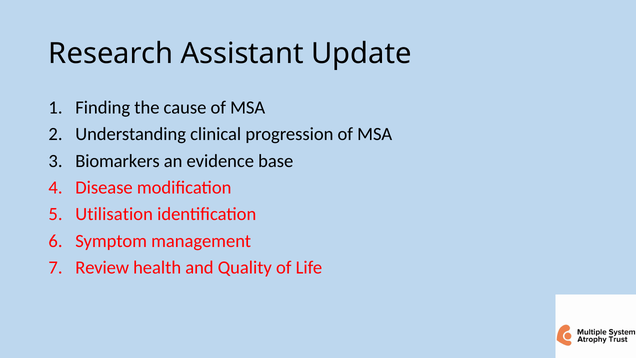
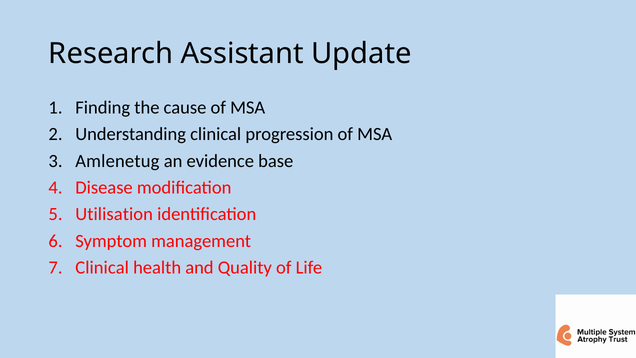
Biomarkers: Biomarkers -> Amlenetug
Review at (102, 268): Review -> Clinical
